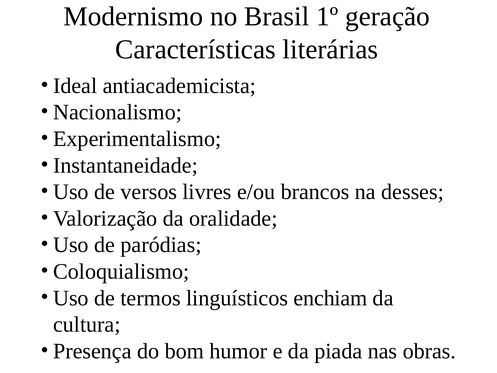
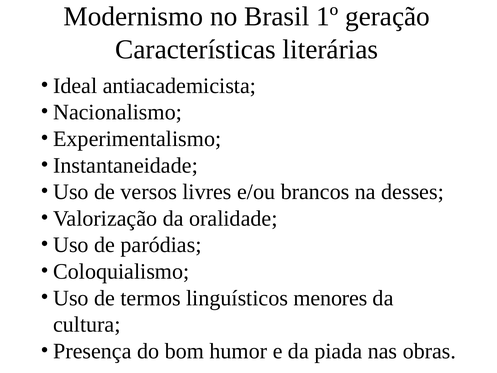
enchiam: enchiam -> menores
